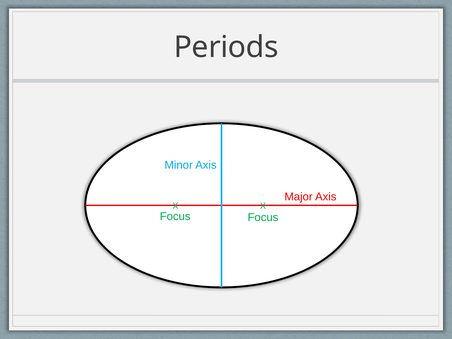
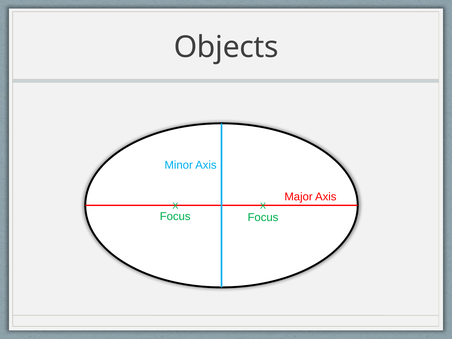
Periods: Periods -> Objects
